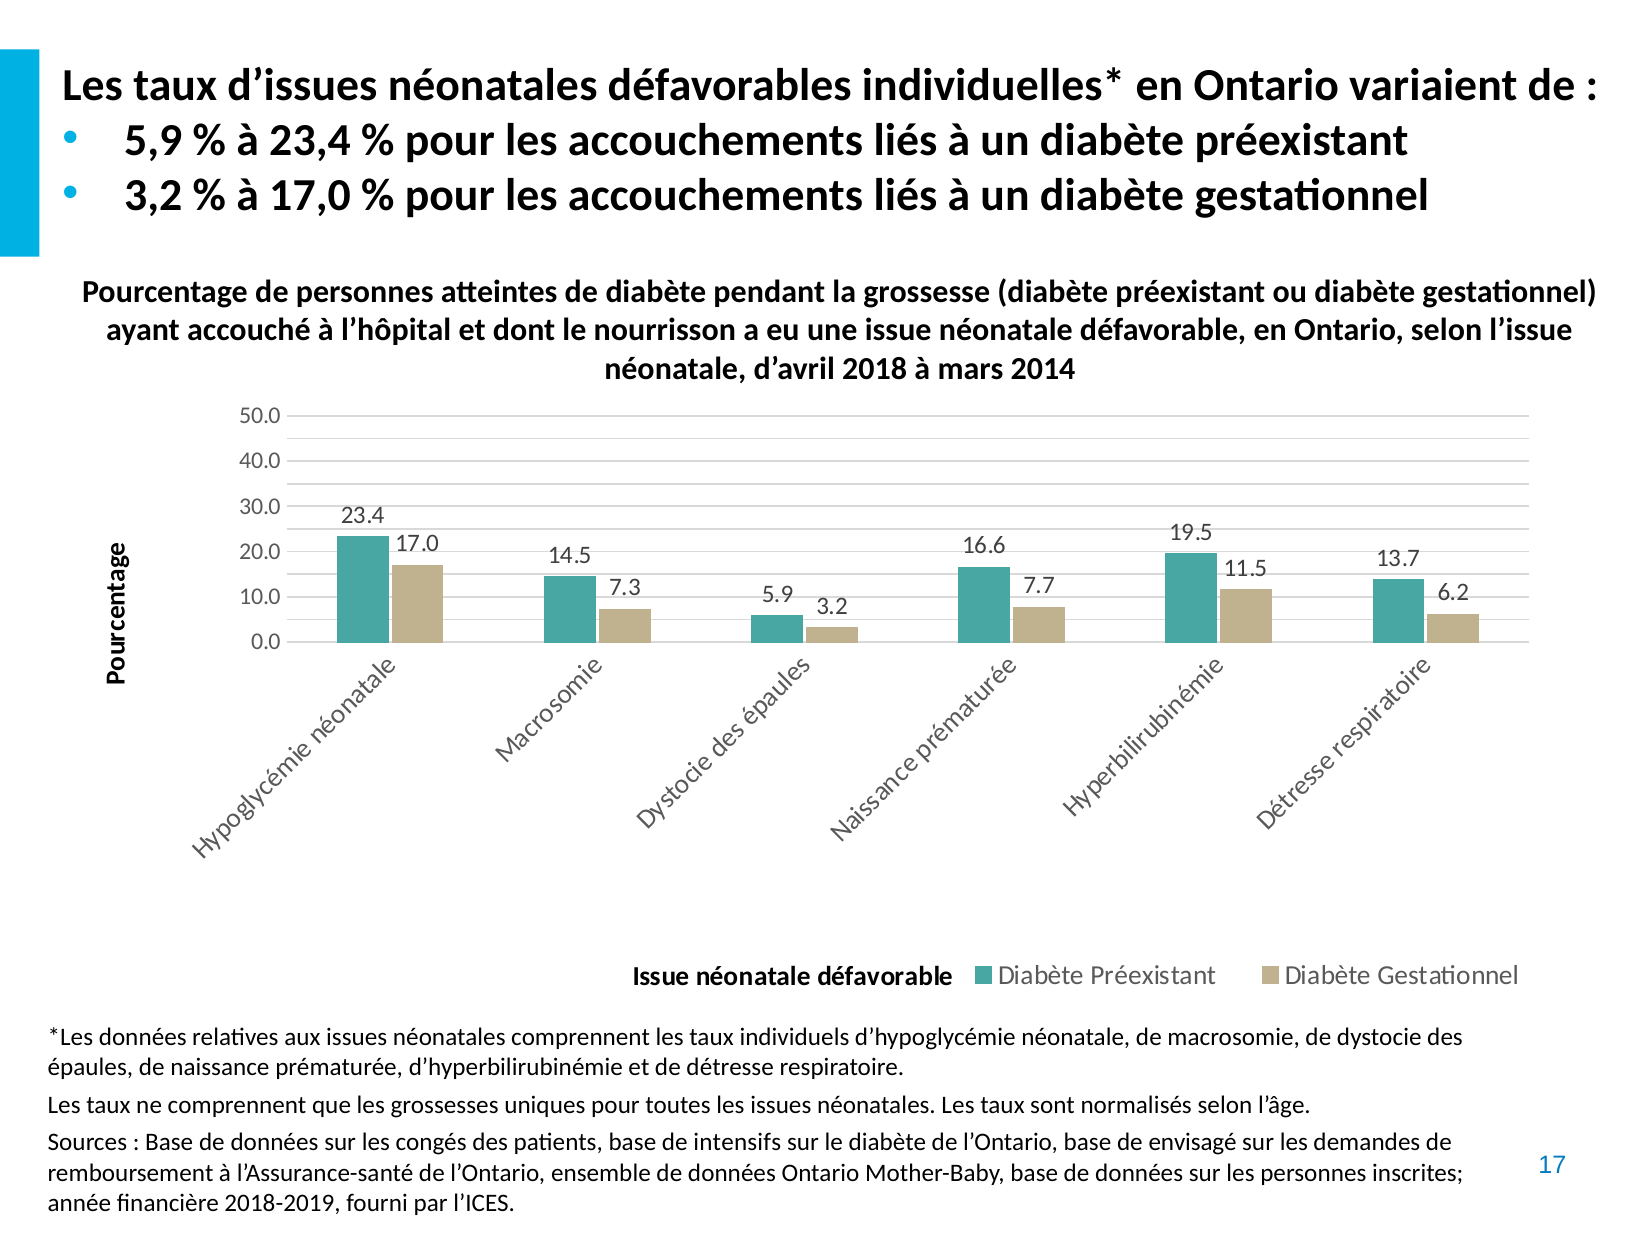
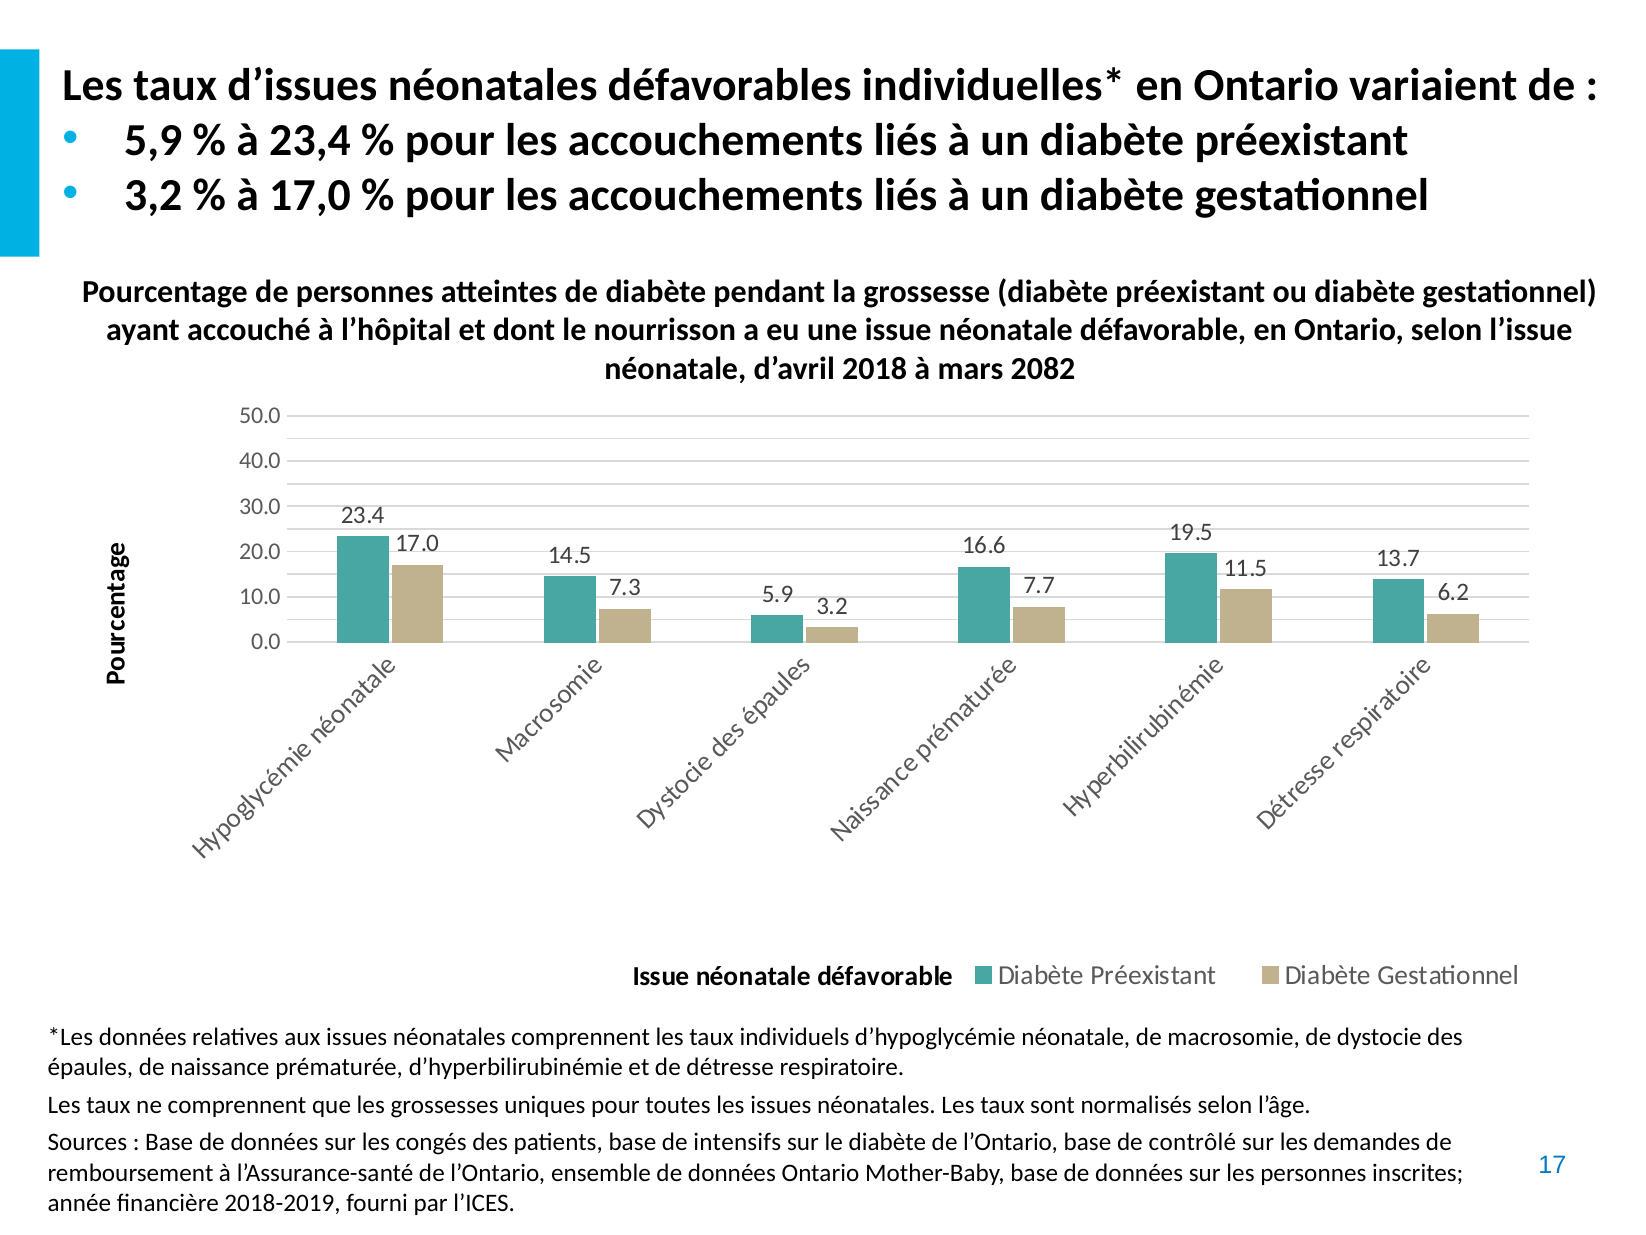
2014: 2014 -> 2082
envisagé: envisagé -> contrôlé
